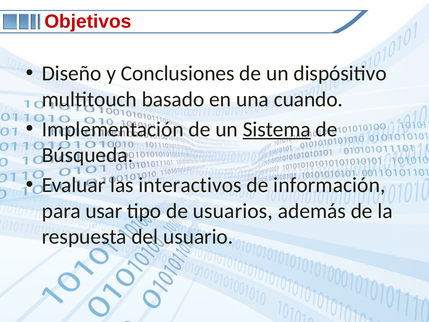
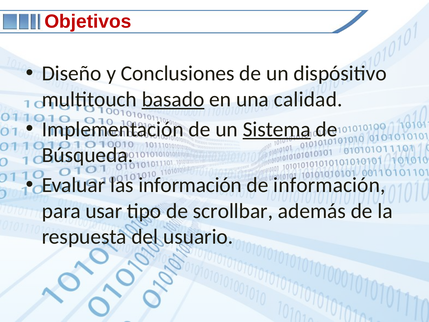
basado underline: none -> present
cuando: cuando -> calidad
las interactivos: interactivos -> información
usuarios: usuarios -> scrollbar
